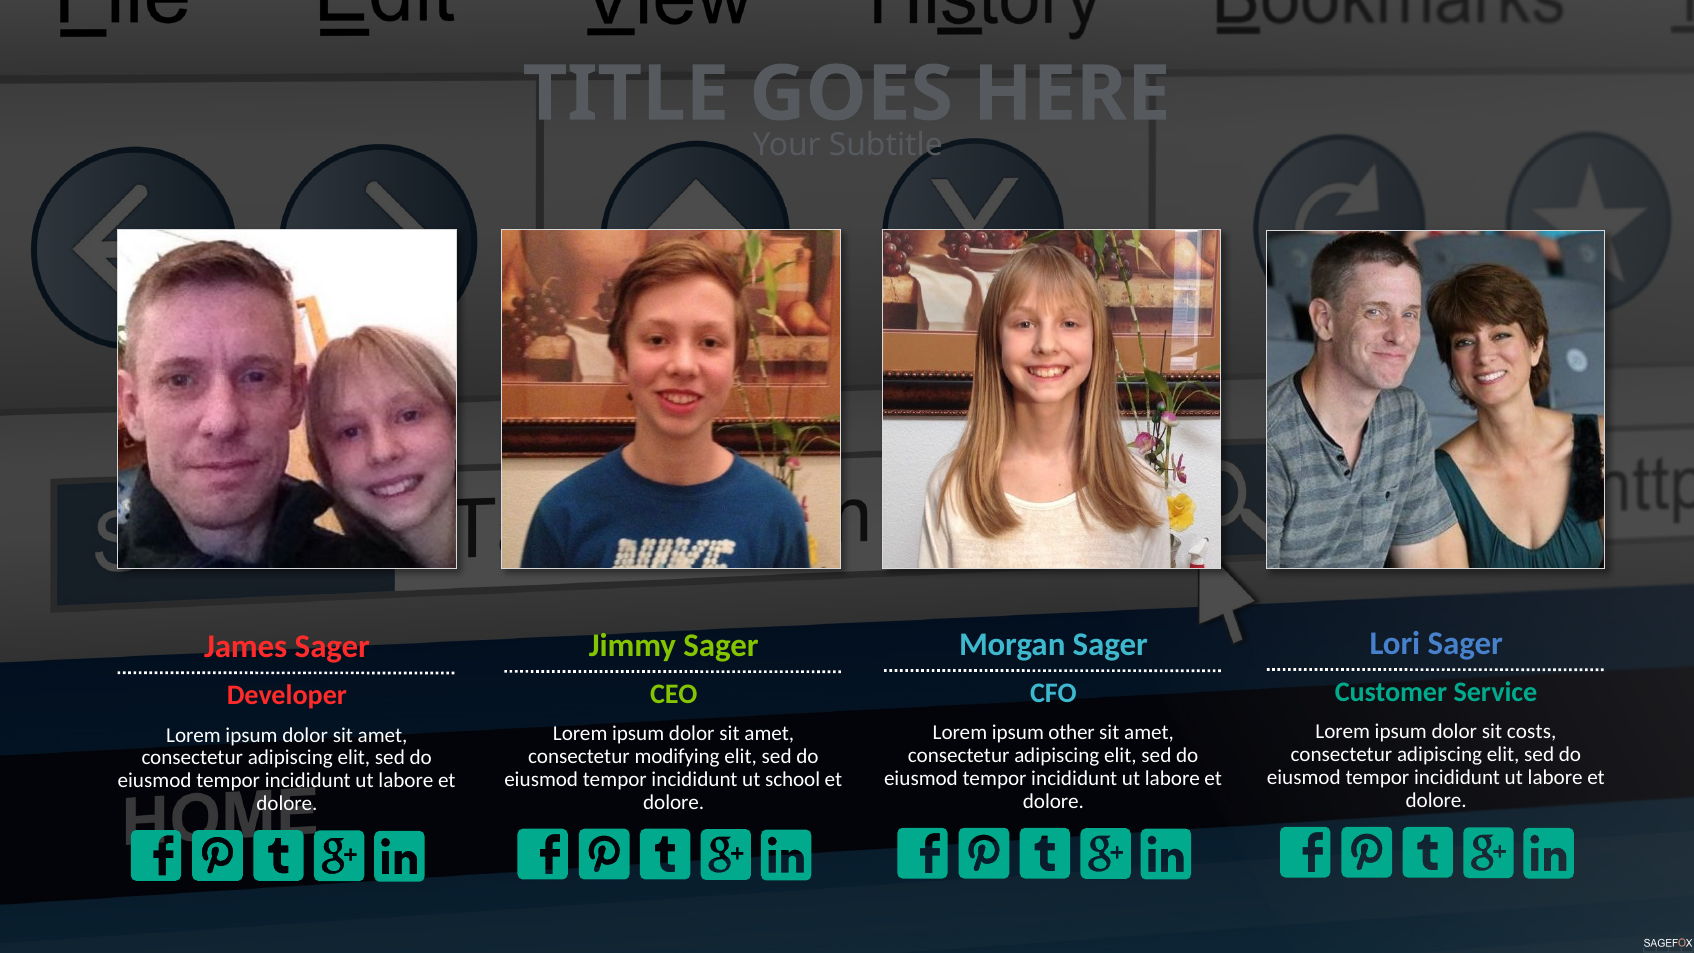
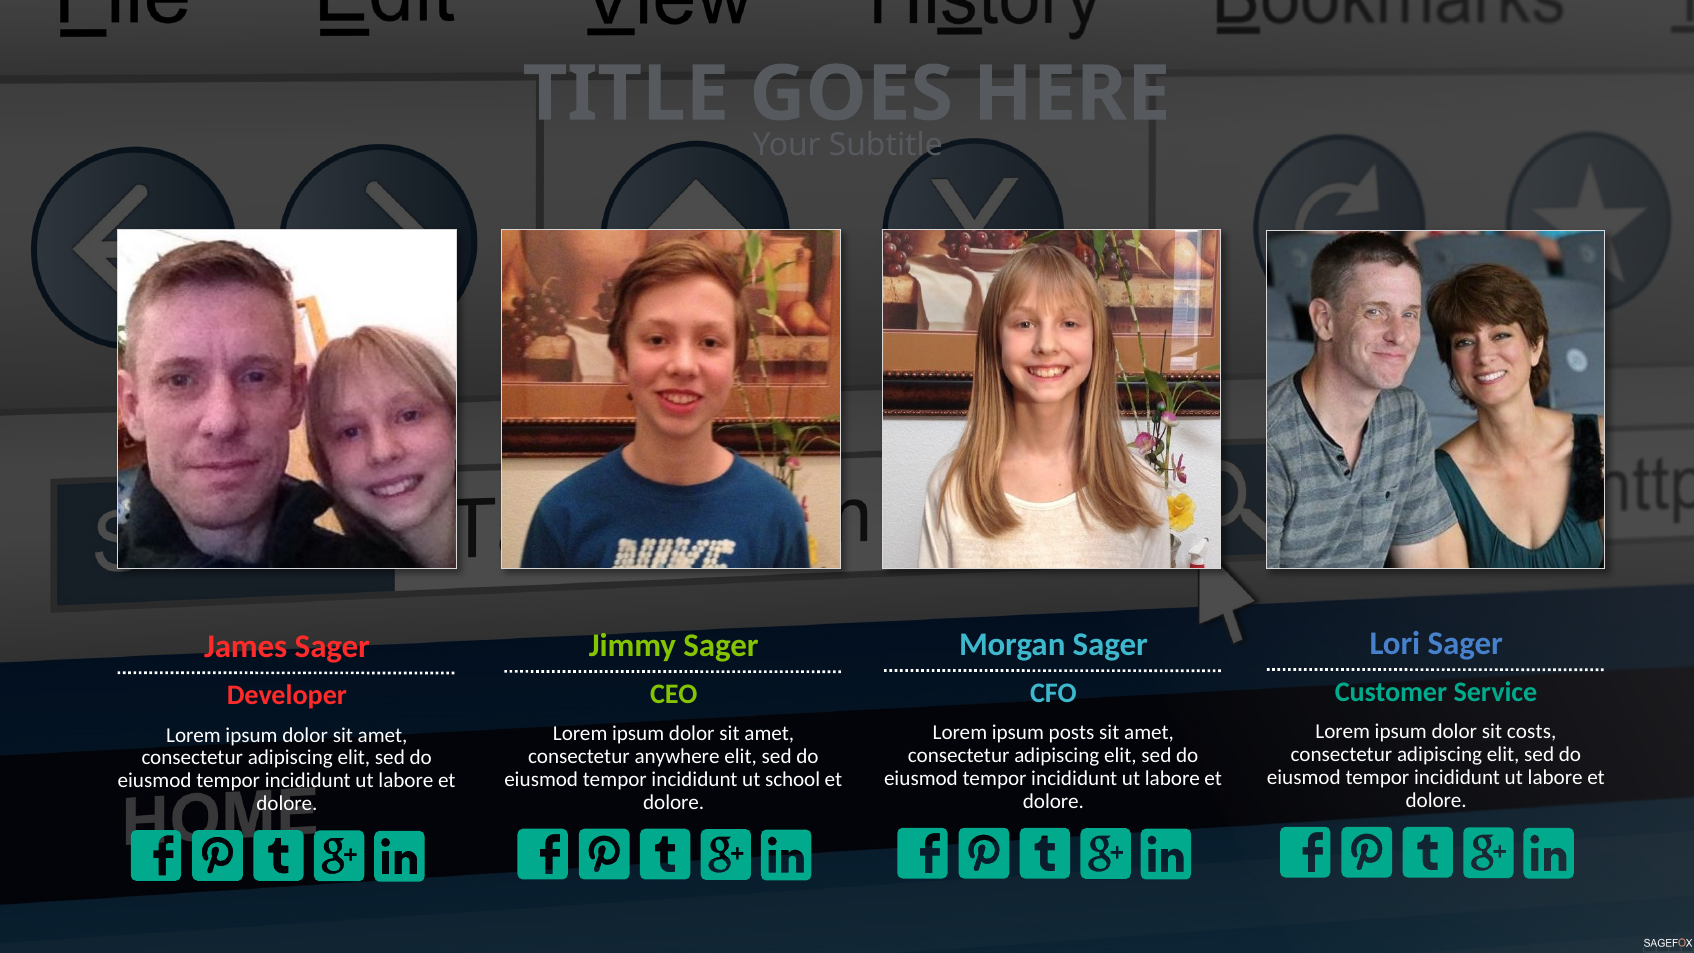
other: other -> posts
modifying: modifying -> anywhere
